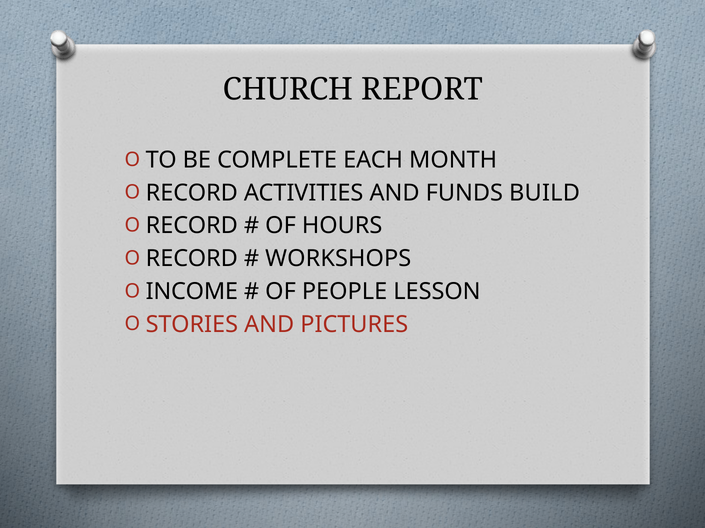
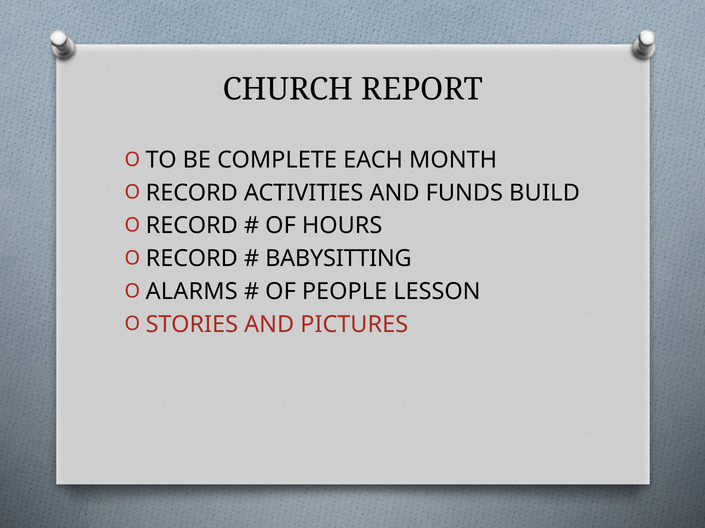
WORKSHOPS: WORKSHOPS -> BABYSITTING
INCOME: INCOME -> ALARMS
